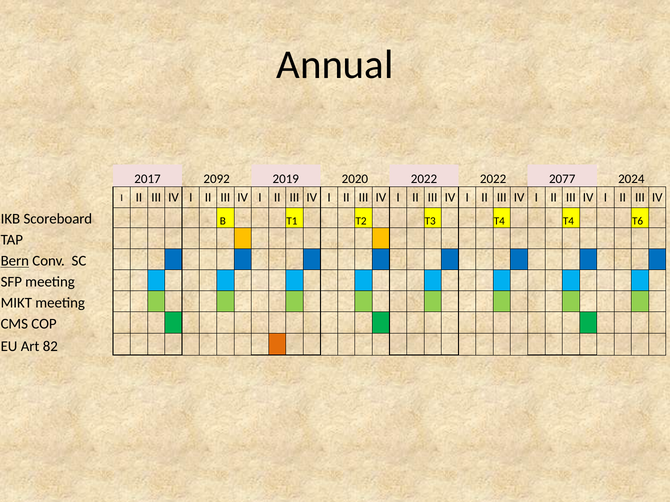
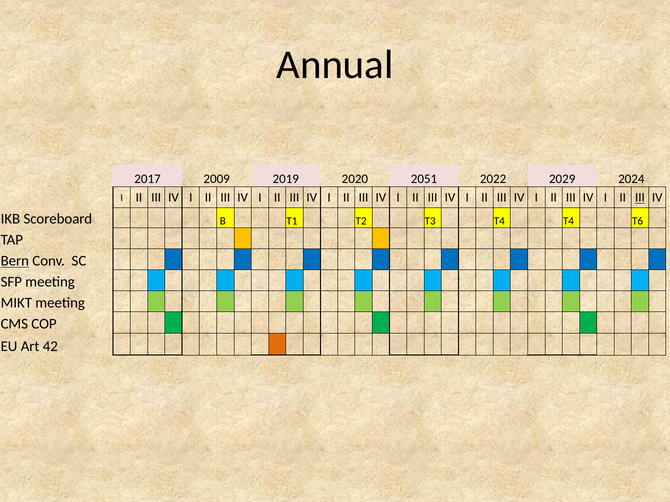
2092: 2092 -> 2009
2020 2022: 2022 -> 2051
2077: 2077 -> 2029
III at (640, 198) underline: none -> present
82: 82 -> 42
